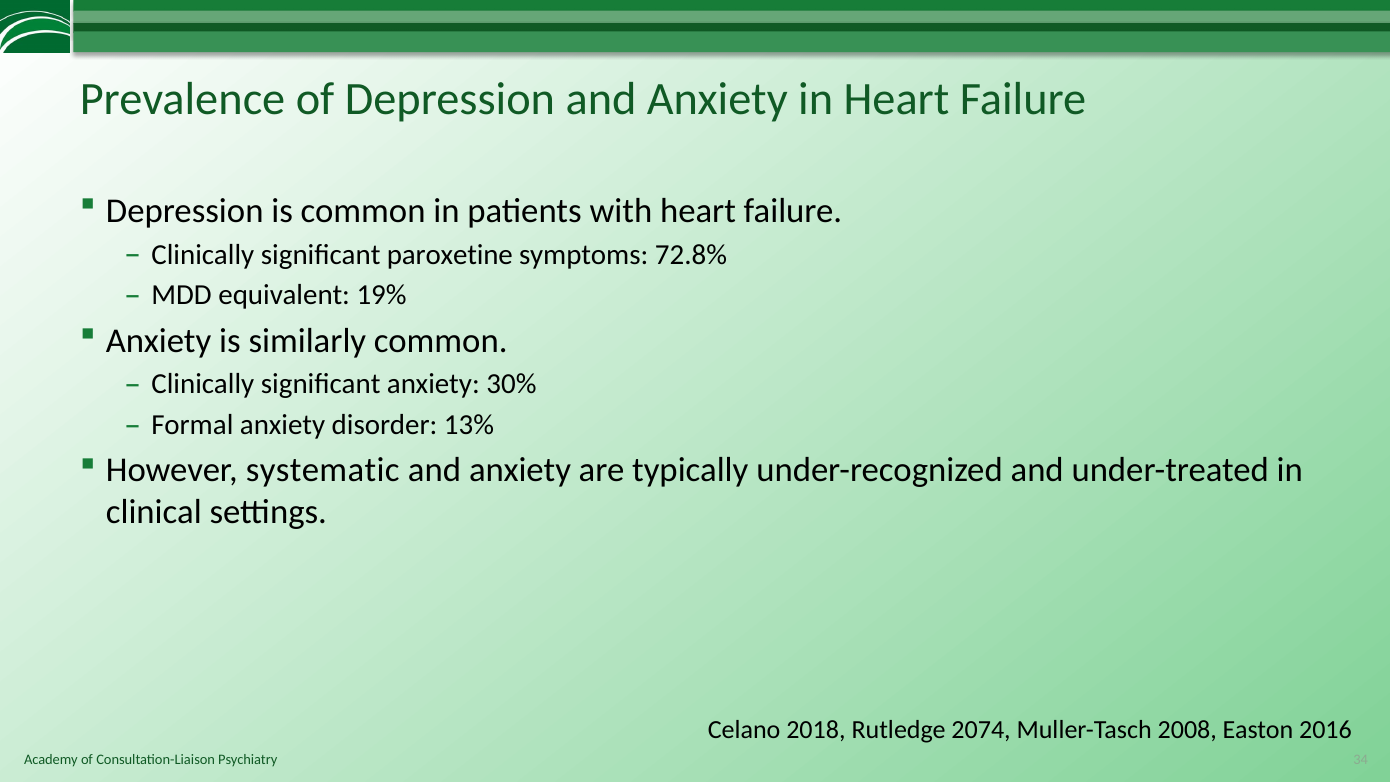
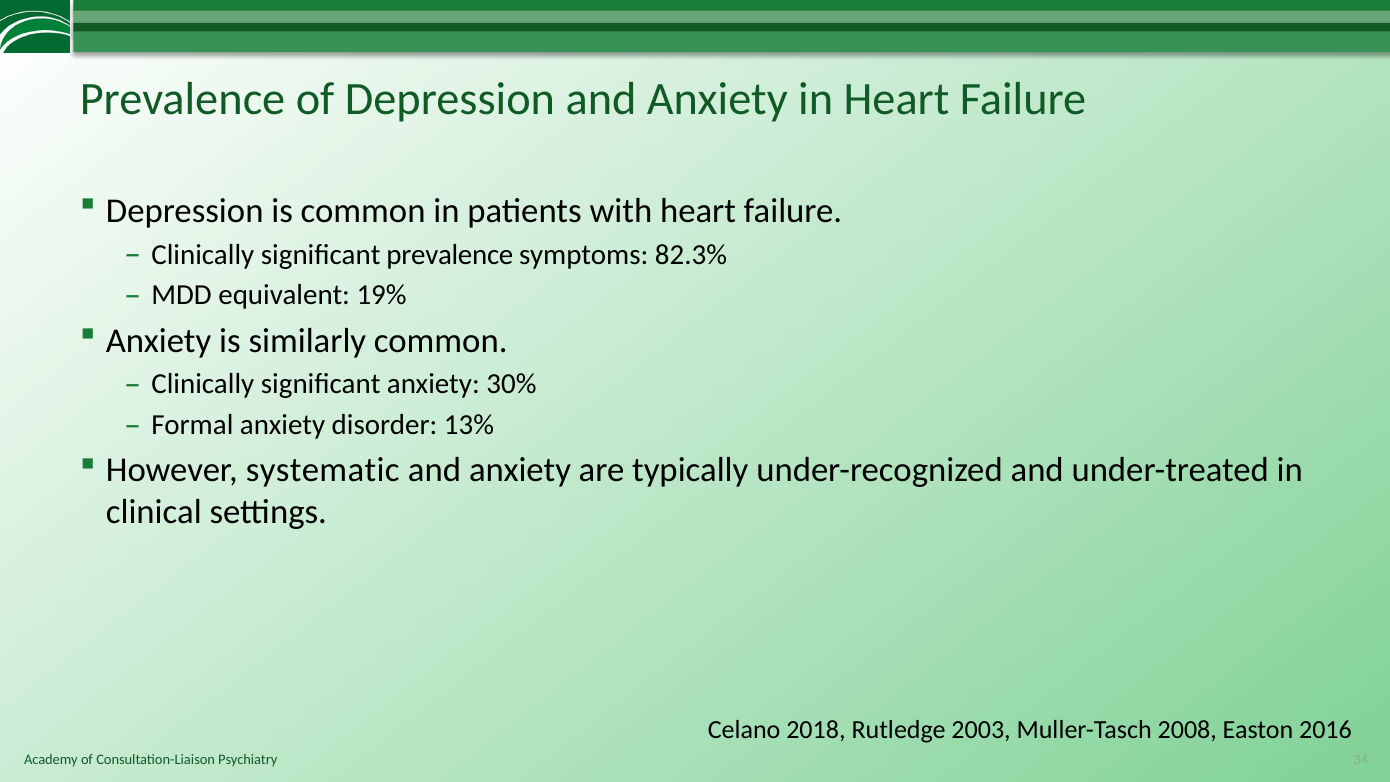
significant paroxetine: paroxetine -> prevalence
72.8%: 72.8% -> 82.3%
2074: 2074 -> 2003
